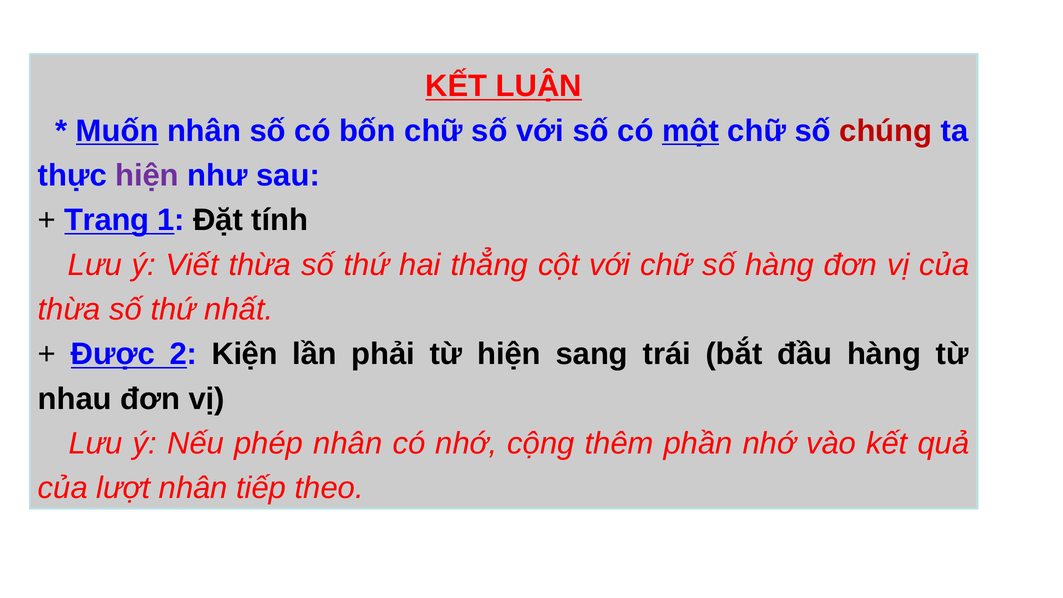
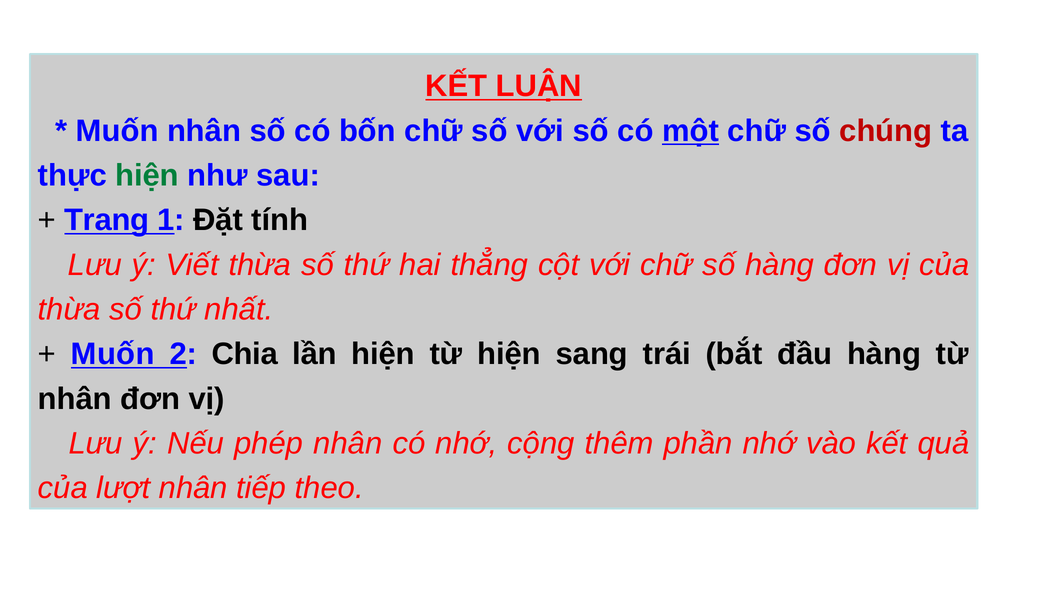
Muốn at (117, 131) underline: present -> none
hiện at (147, 176) colour: purple -> green
Được at (113, 354): Được -> Muốn
Kiện: Kiện -> Chia
lần phải: phải -> hiện
nhau at (75, 399): nhau -> nhân
